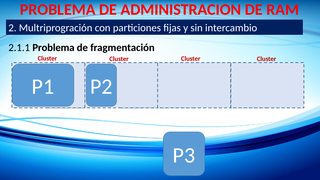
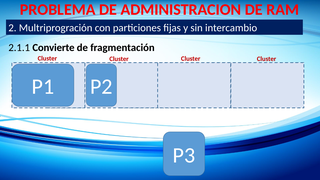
2.1.1 Problema: Problema -> Convierte
